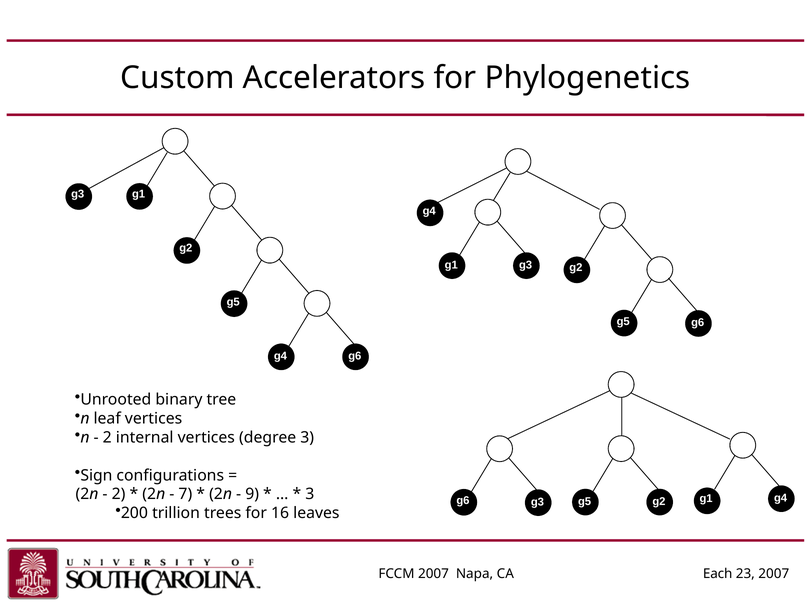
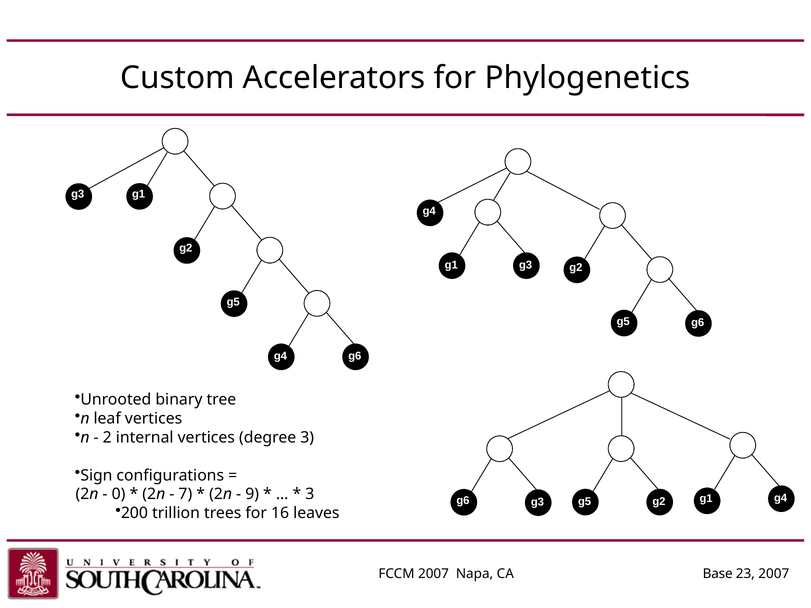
2 at (119, 494): 2 -> 0
Each: Each -> Base
